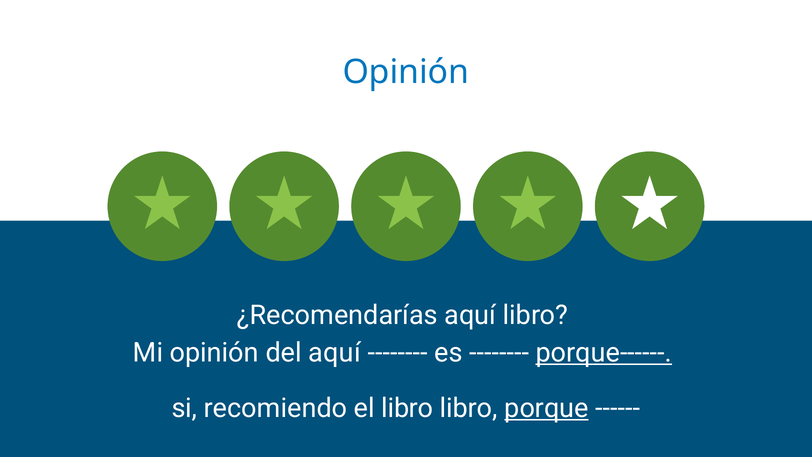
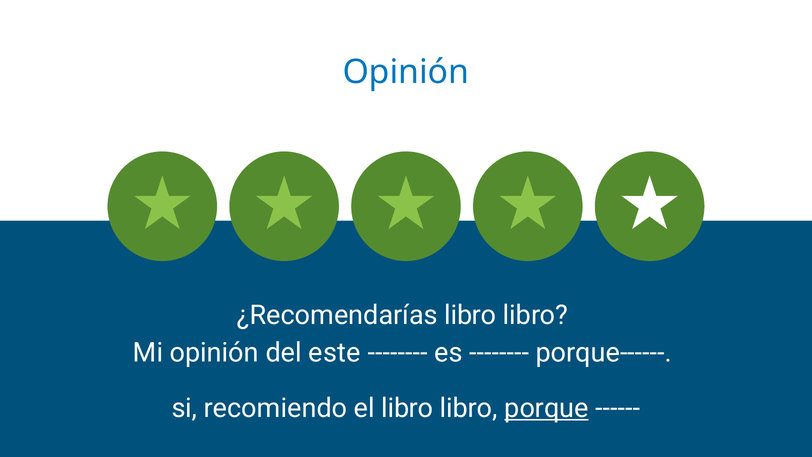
¿Recomendarías aquí: aquí -> libro
del aquí: aquí -> este
porque------ underline: present -> none
